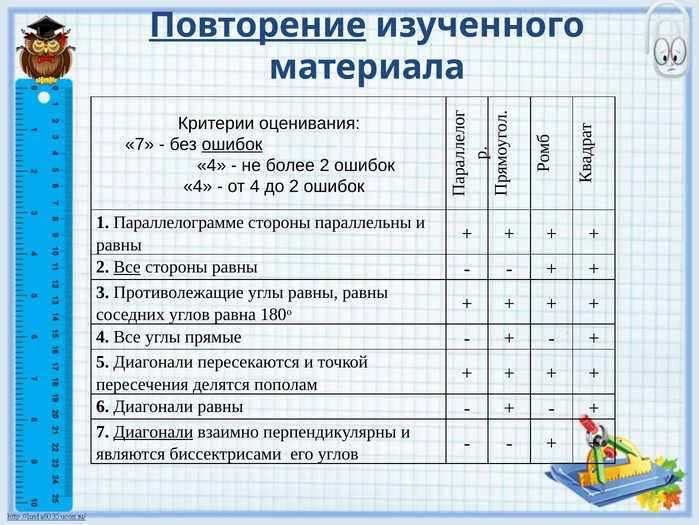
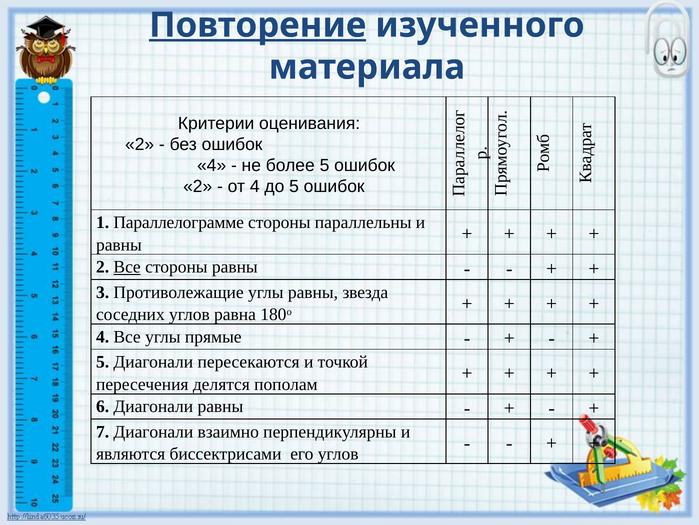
7 at (140, 144): 7 -> 2
ошибок at (232, 144) underline: present -> none
более 2: 2 -> 5
4 at (198, 186): 4 -> 2
до 2: 2 -> 5
равны равны: равны -> звезда
Диагонали at (153, 431) underline: present -> none
